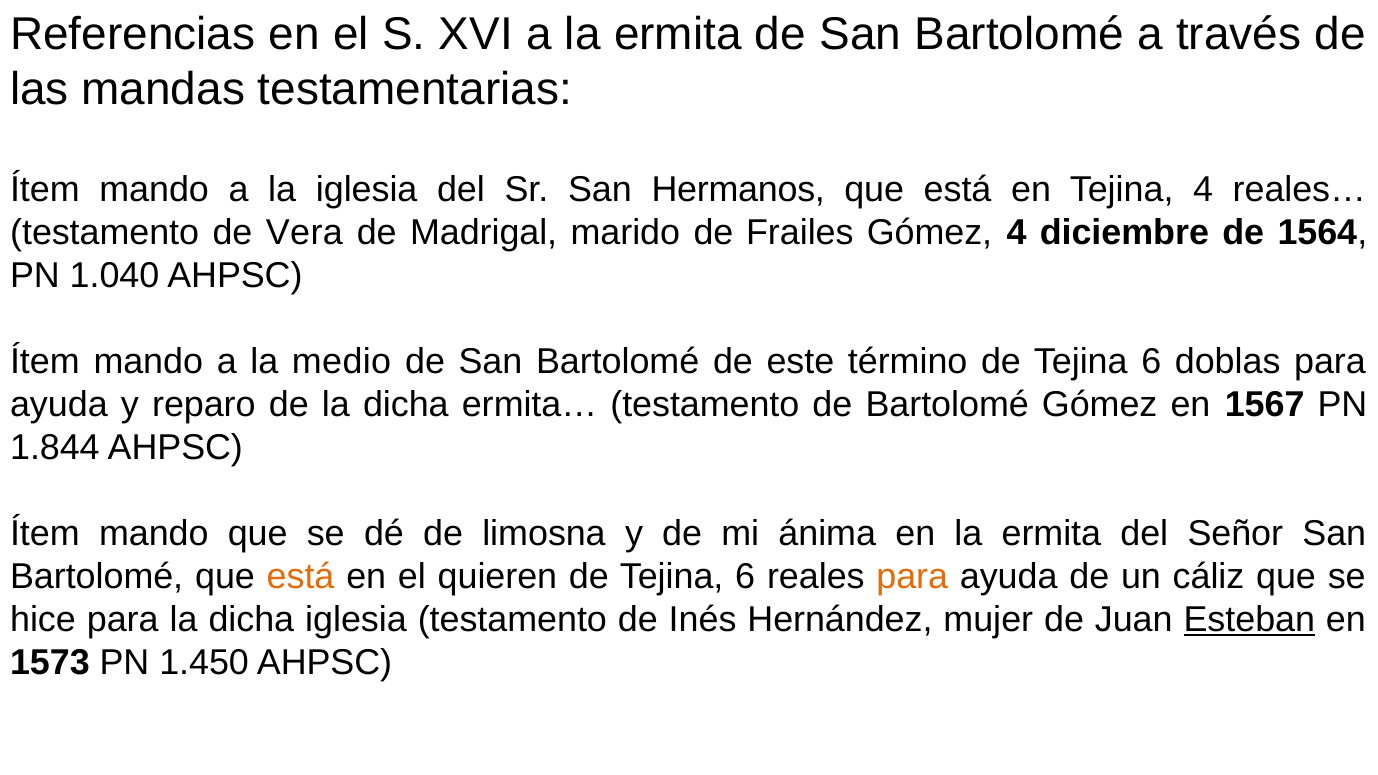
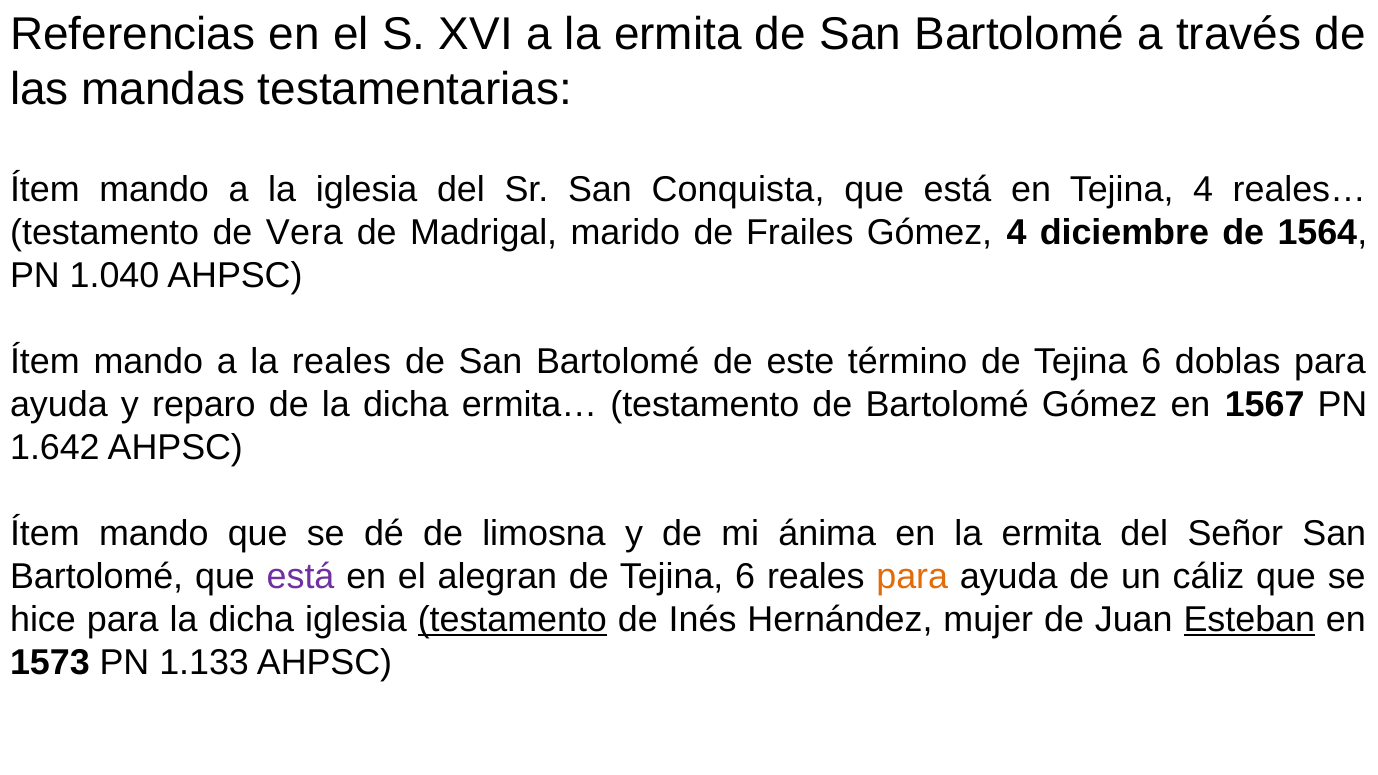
Hermanos: Hermanos -> Conquista
la medio: medio -> reales
1.844: 1.844 -> 1.642
está at (301, 577) colour: orange -> purple
quieren: quieren -> alegran
testamento at (512, 620) underline: none -> present
1.450: 1.450 -> 1.133
